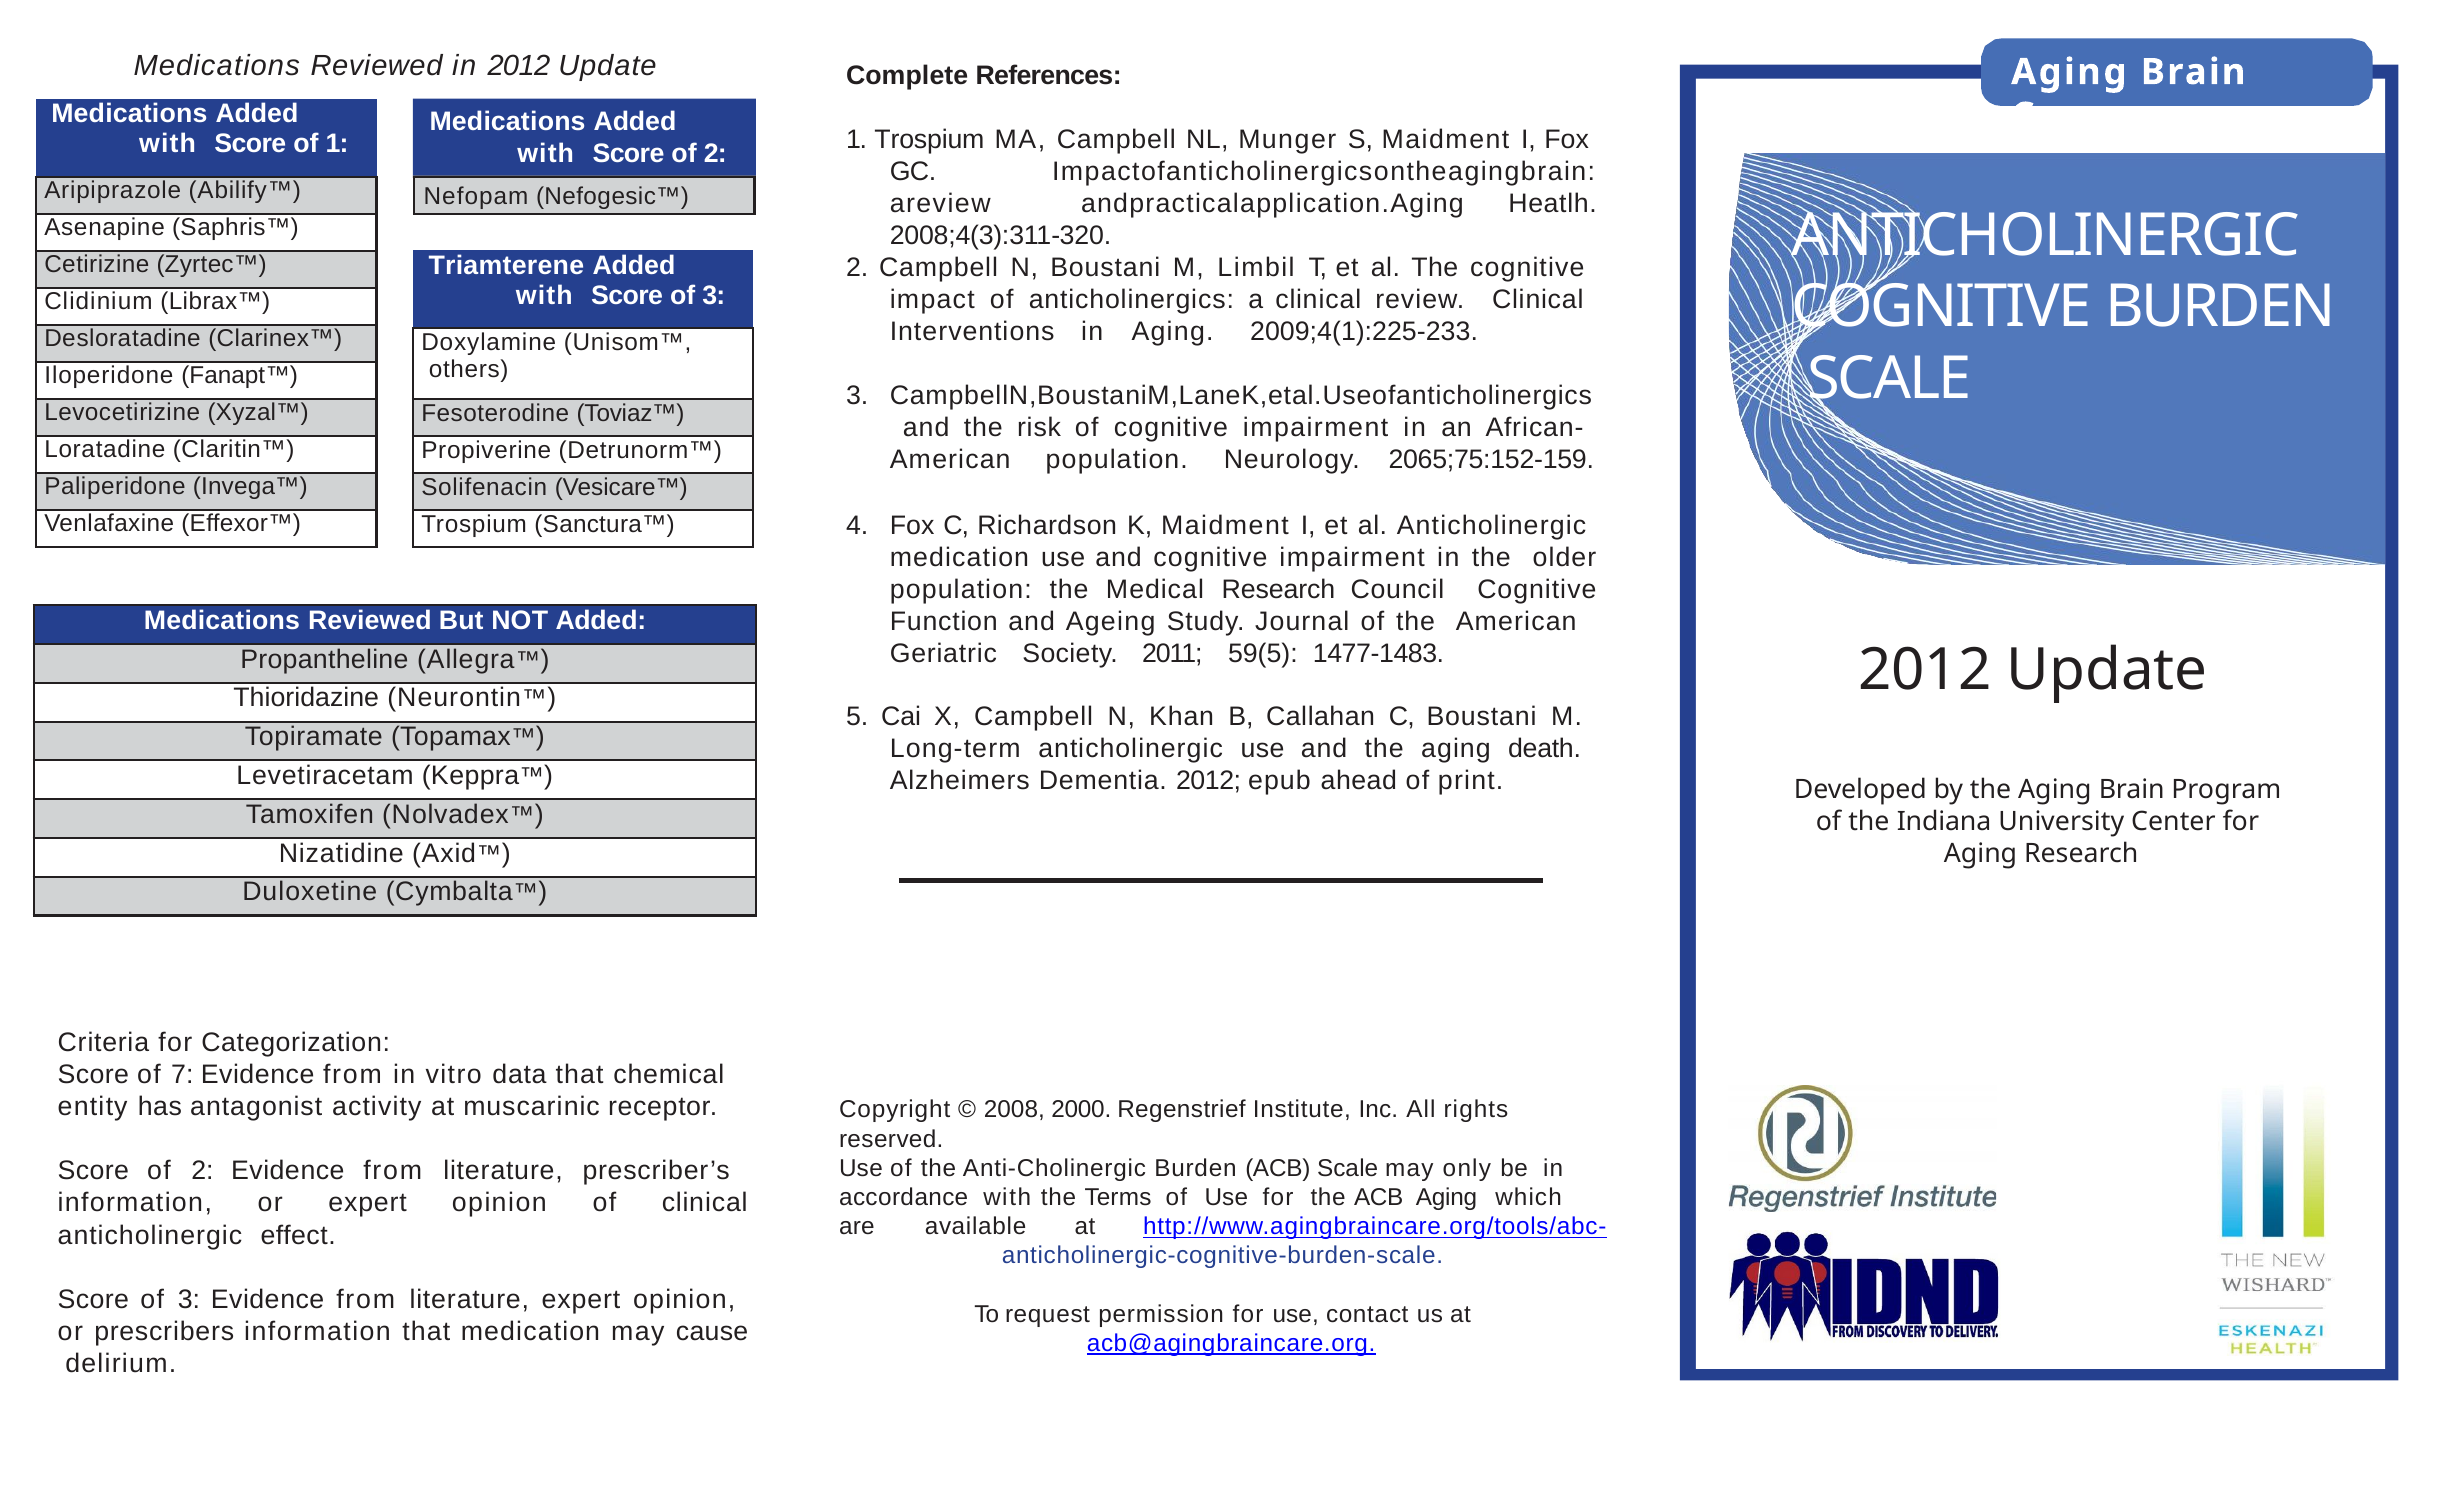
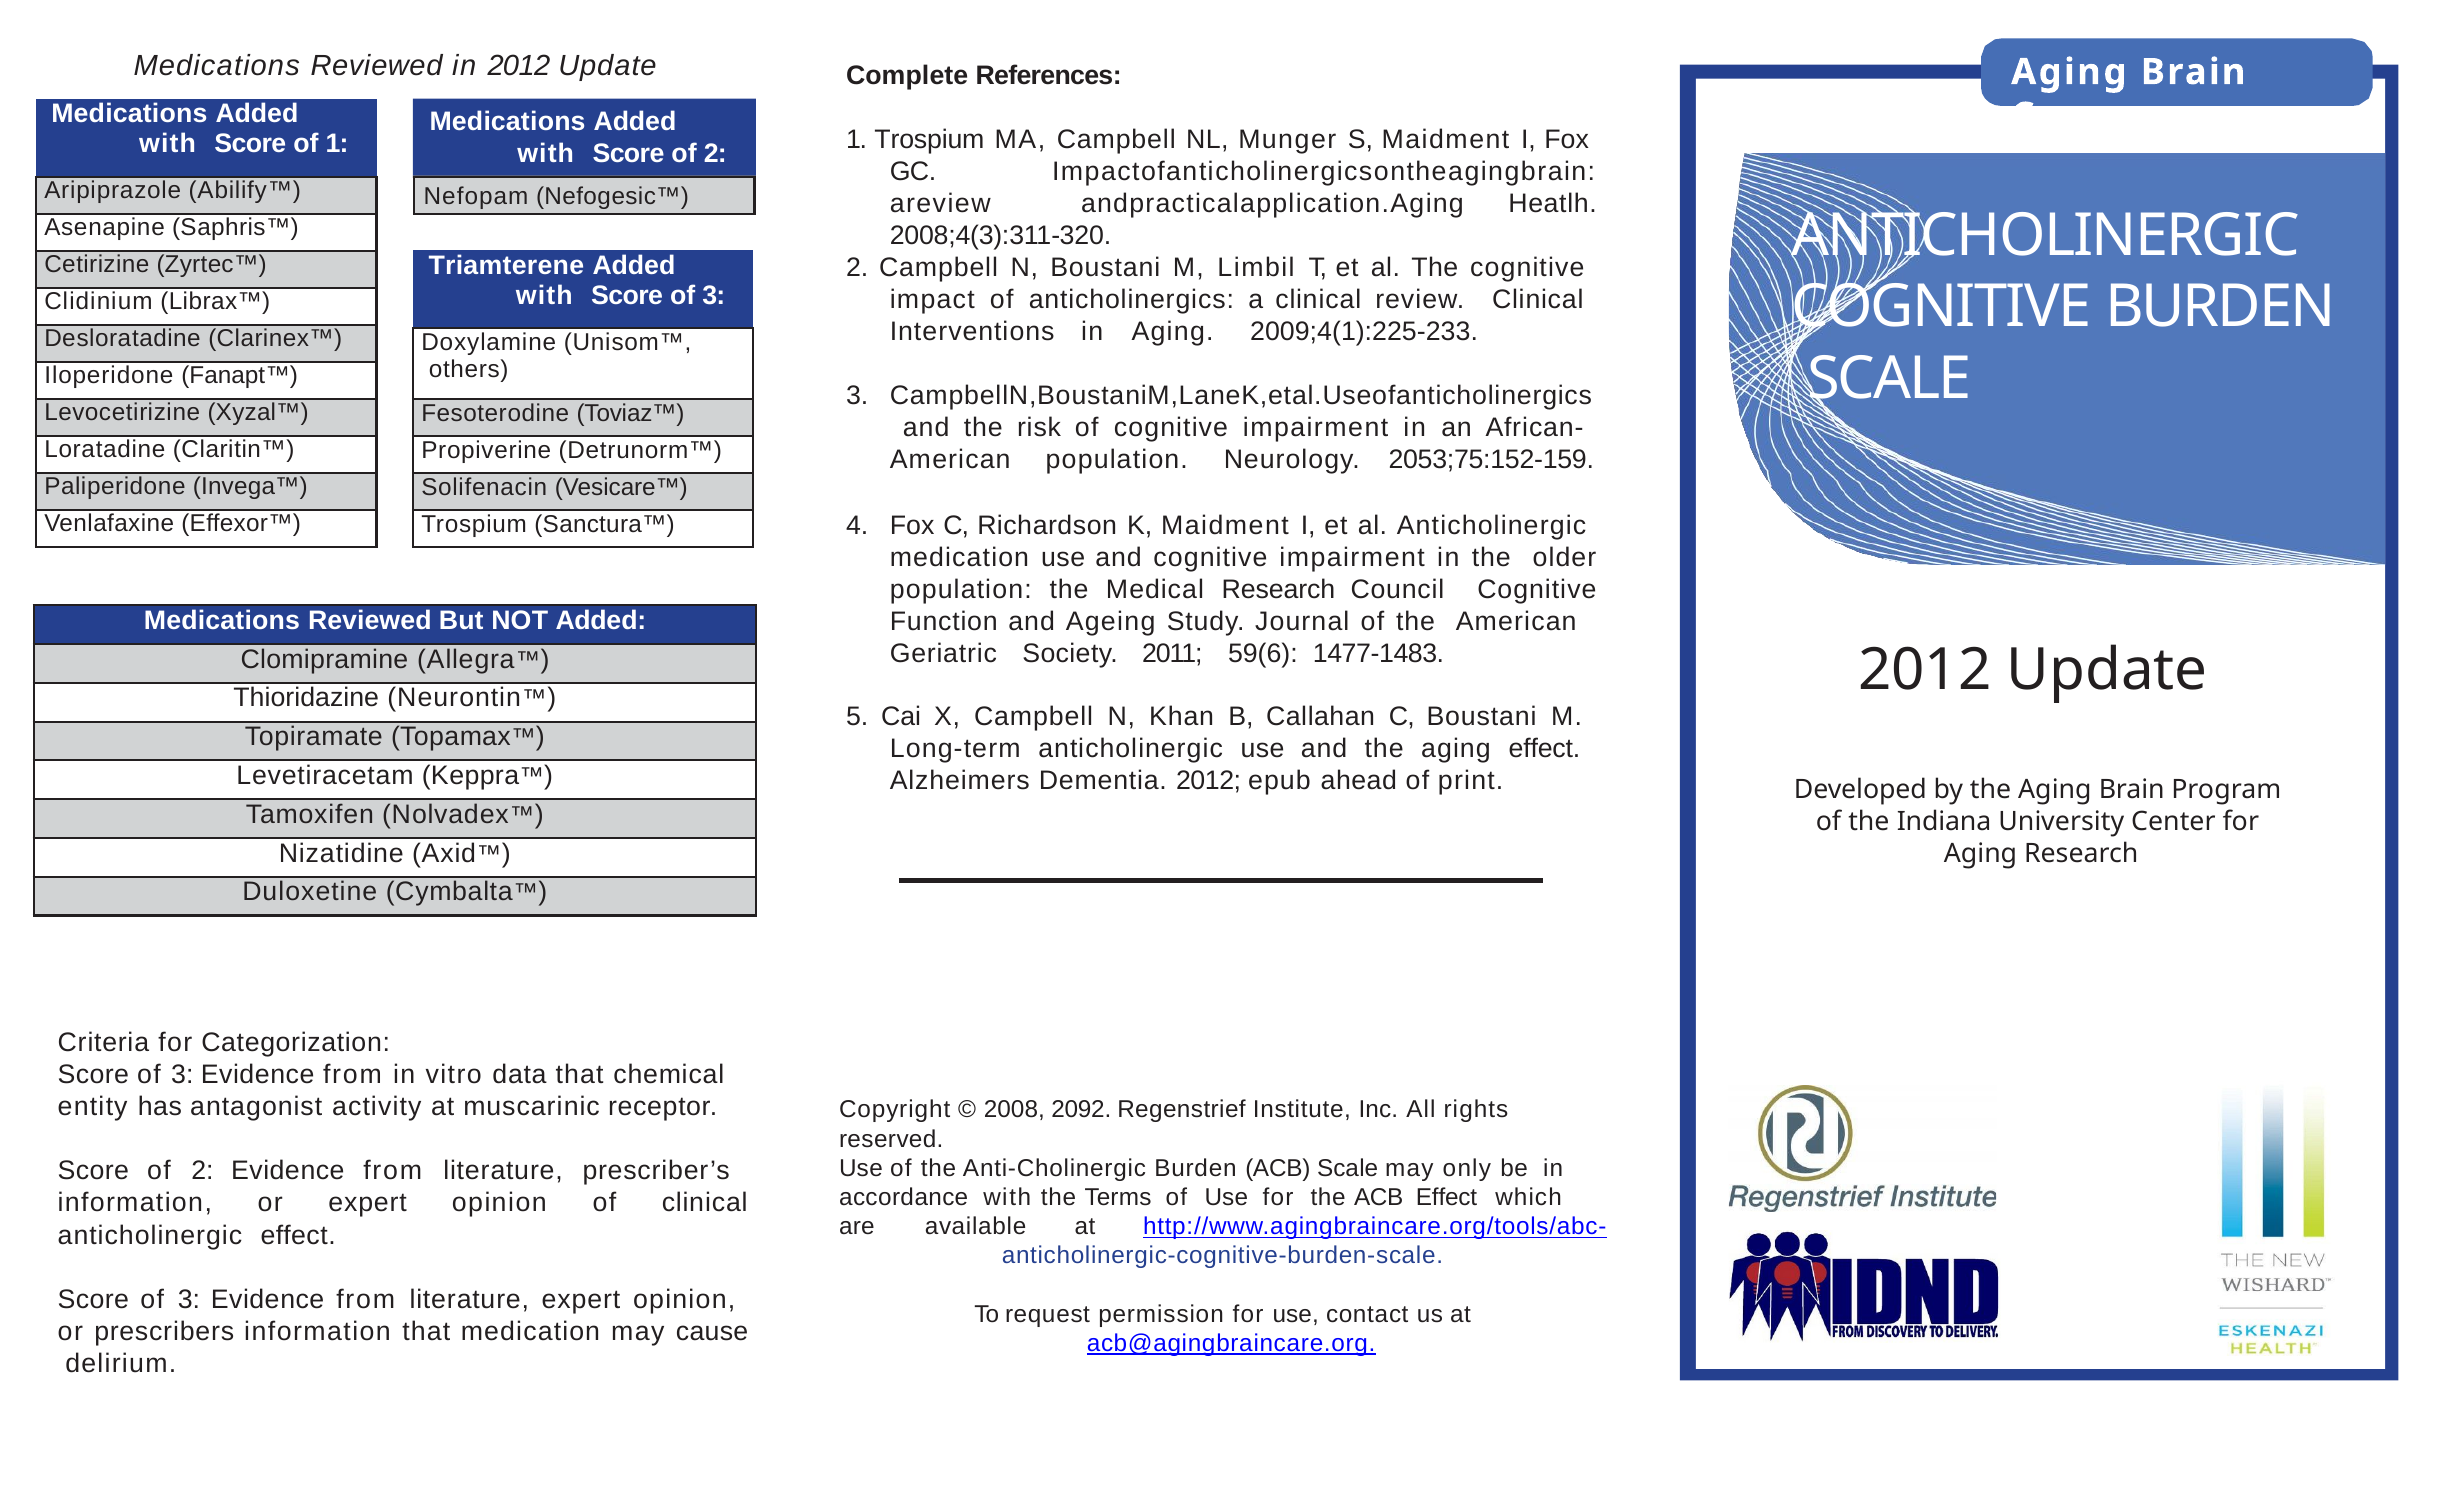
2065;75:152-159: 2065;75:152-159 -> 2053;75:152-159
59(5: 59(5 -> 59(6
Propantheline: Propantheline -> Clomipramine
aging death: death -> effect
7 at (182, 1075): 7 -> 3
2000: 2000 -> 2092
ACB Aging: Aging -> Effect
